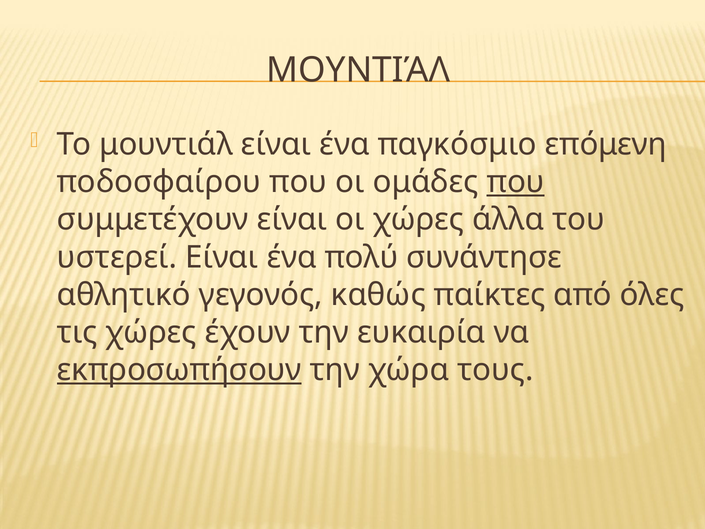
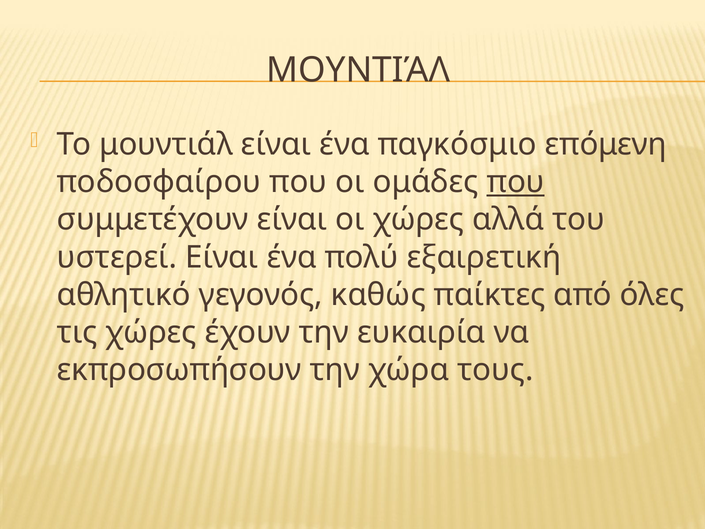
άλλα: άλλα -> αλλά
συνάντησε: συνάντησε -> εξαιρετική
εκπροσωπήσουν underline: present -> none
